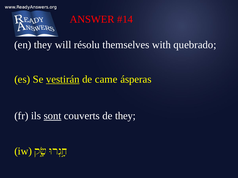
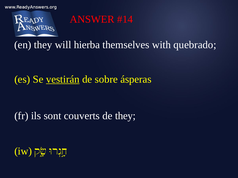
résolu: résolu -> hierba
came: came -> sobre
sont underline: present -> none
